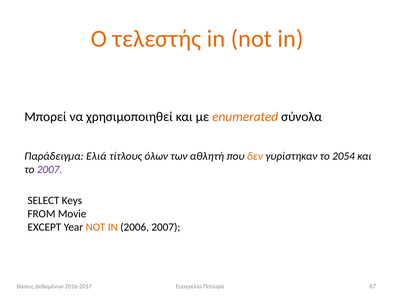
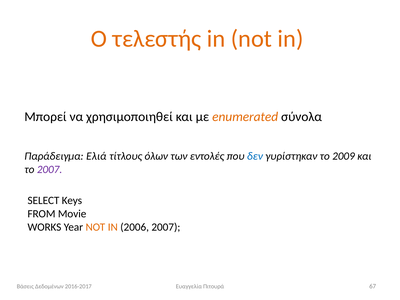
αθλητή: αθλητή -> εντολές
δεν colour: orange -> blue
2054: 2054 -> 2009
EXCEPT: EXCEPT -> WΟRKS
